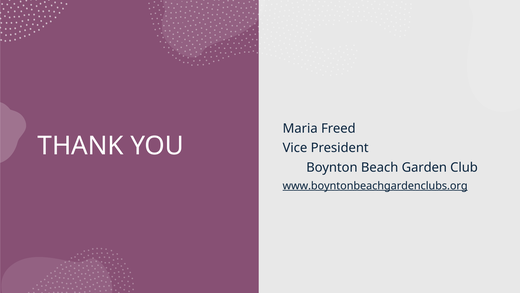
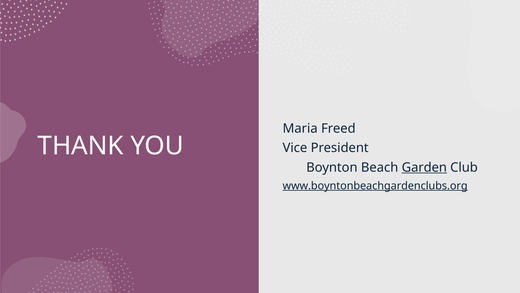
Garden underline: none -> present
